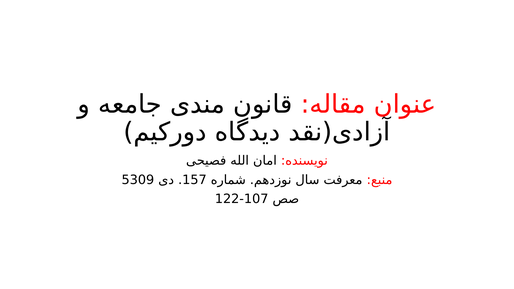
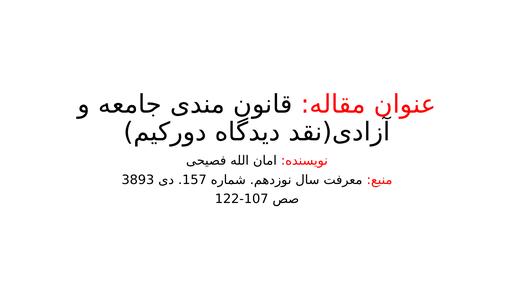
5309: 5309 -> 3893
